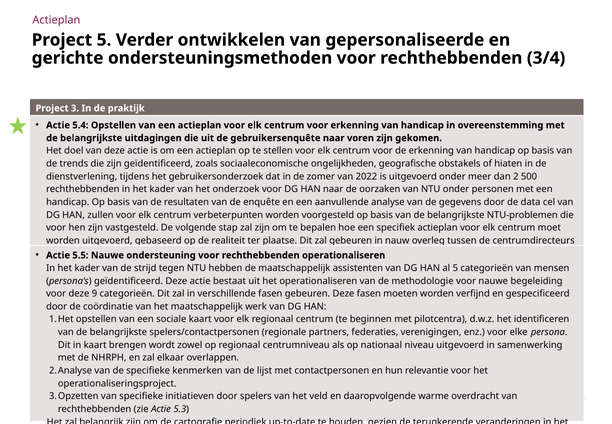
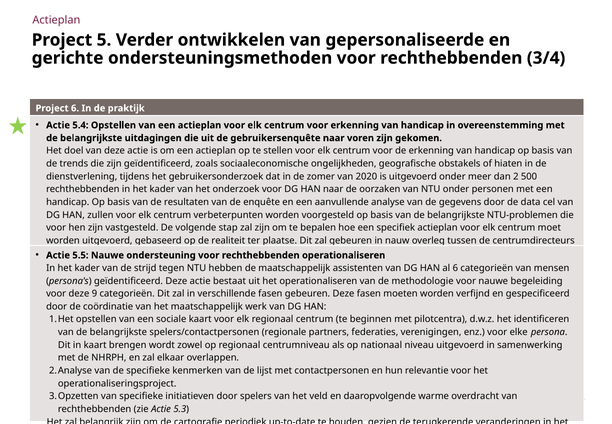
Project 3: 3 -> 6
2022: 2022 -> 2020
al 5: 5 -> 6
